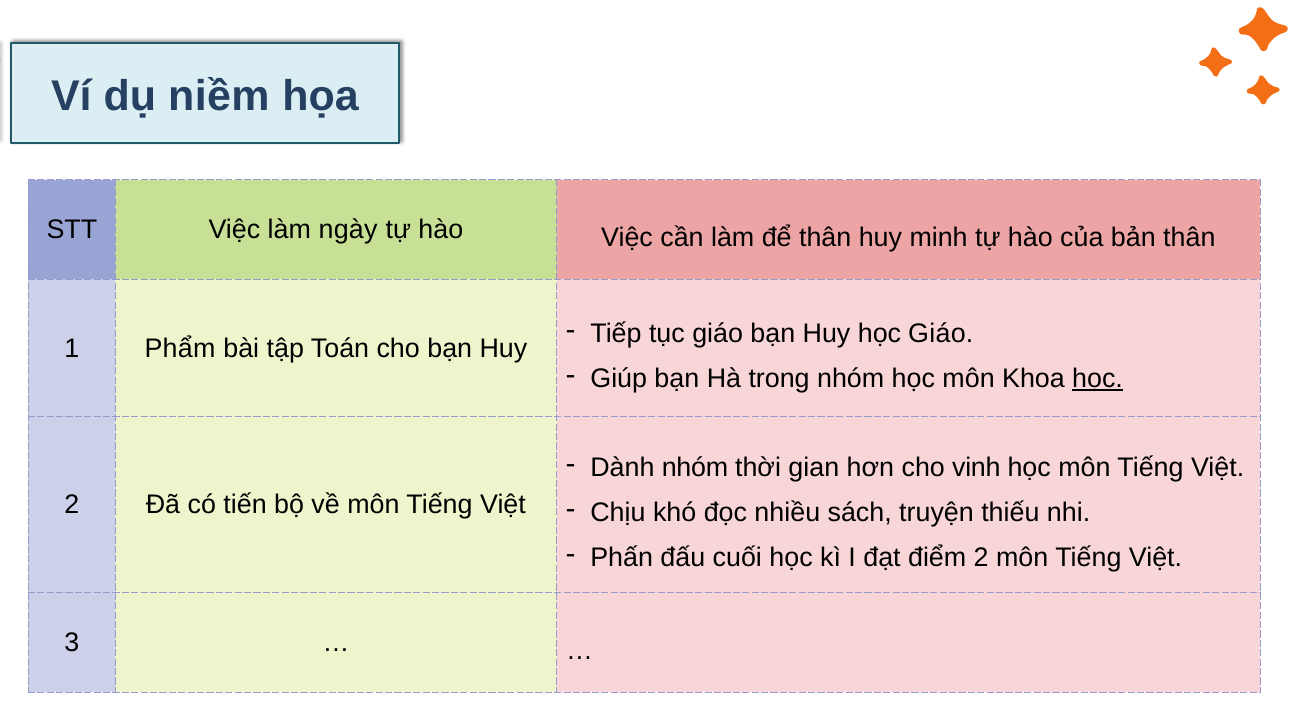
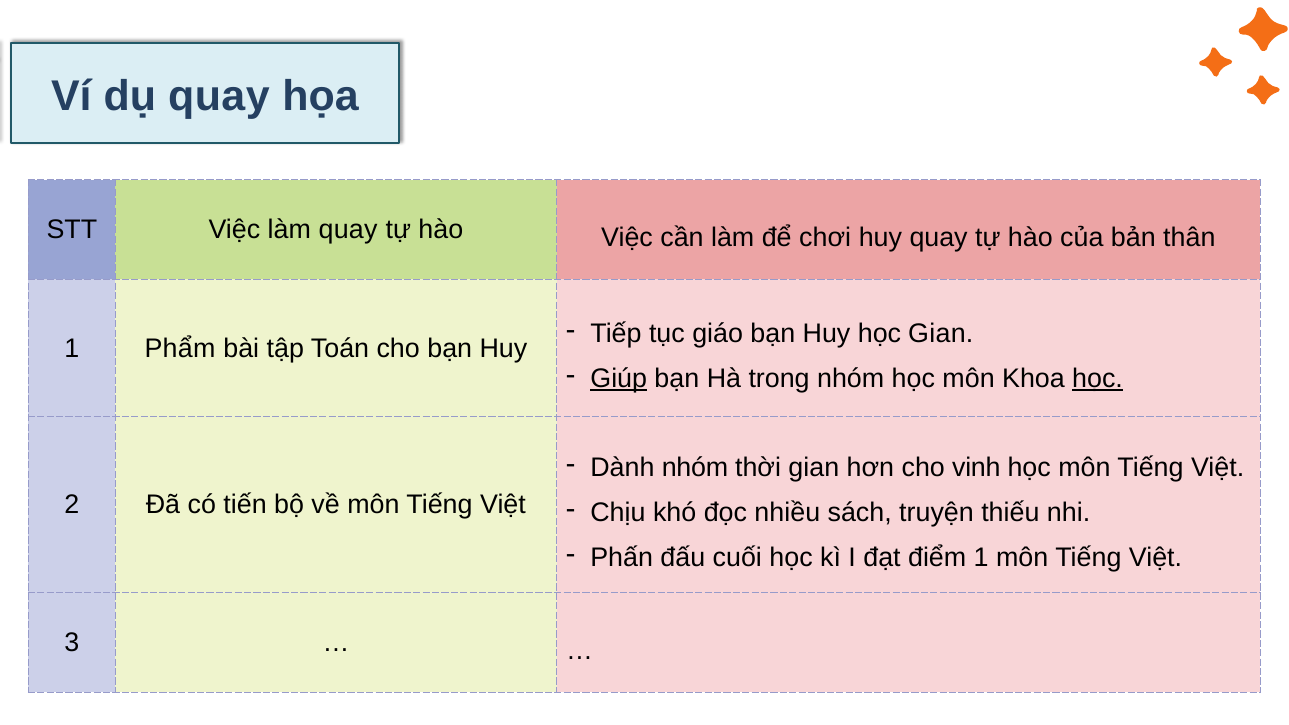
dụ niềm: niềm -> quay
làm ngày: ngày -> quay
để thân: thân -> chơi
huy minh: minh -> quay
học Giáo: Giáo -> Gian
Giúp underline: none -> present
điểm 2: 2 -> 1
